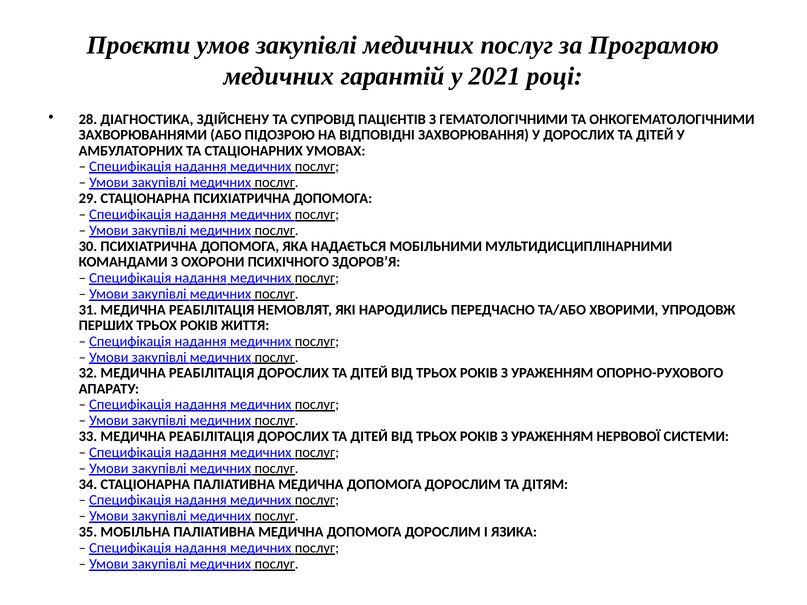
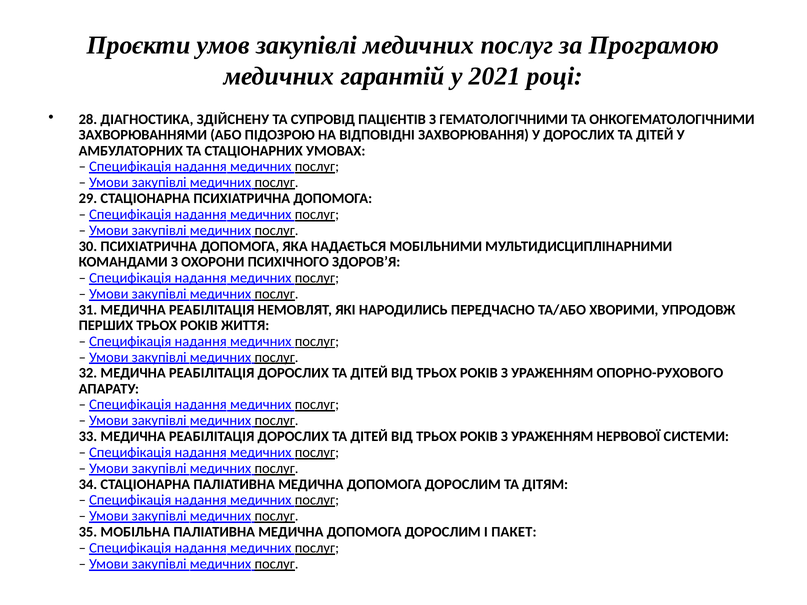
ЯЗИКА: ЯЗИКА -> ПАКЕТ
